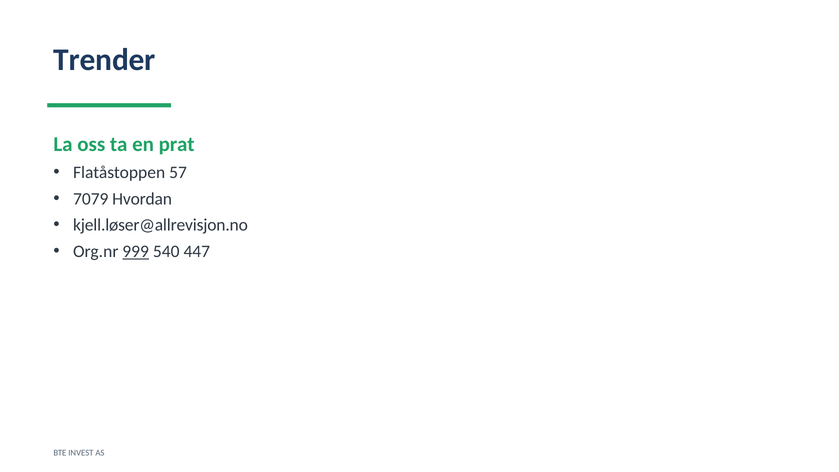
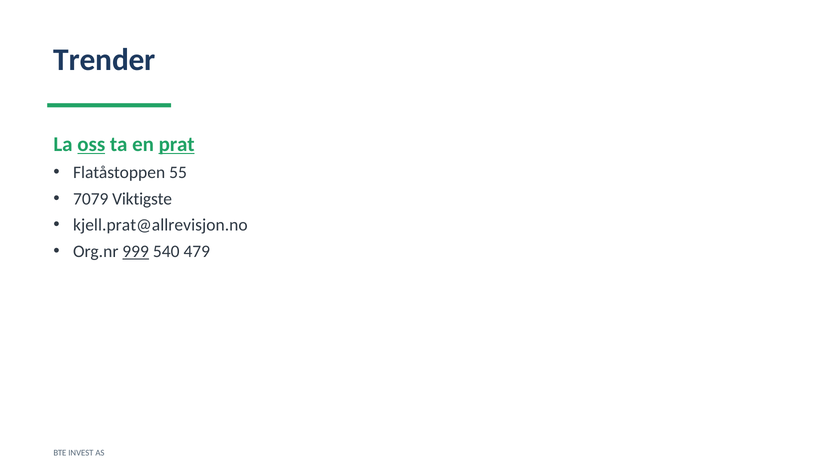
oss underline: none -> present
prat underline: none -> present
57: 57 -> 55
Hvordan: Hvordan -> Viktigste
kjell.løser@allrevisjon.no: kjell.løser@allrevisjon.no -> kjell.prat@allrevisjon.no
447: 447 -> 479
